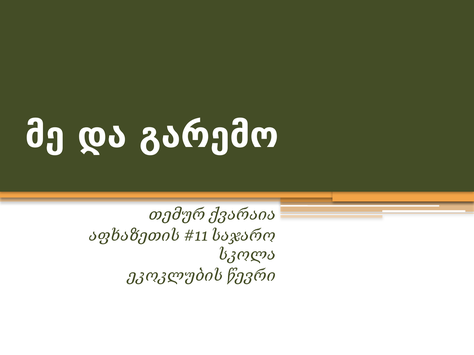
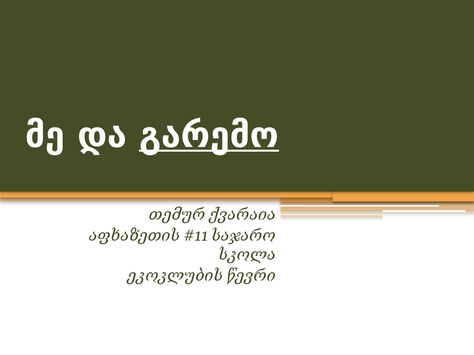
გარემო underline: none -> present
